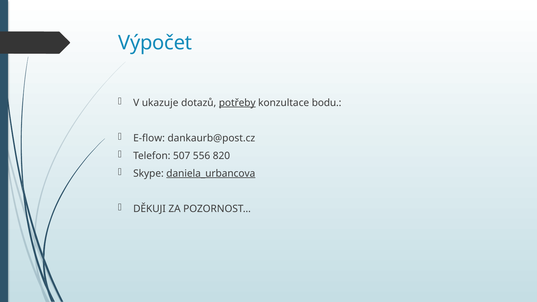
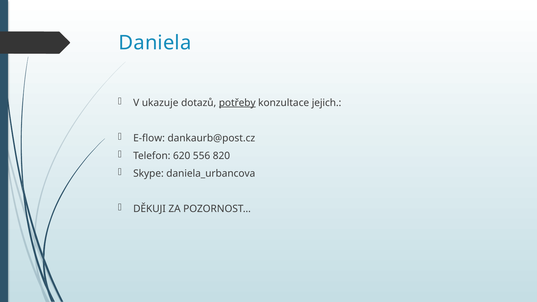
Výpočet: Výpočet -> Daniela
bodu: bodu -> jejich
507: 507 -> 620
daniela_urbancova underline: present -> none
